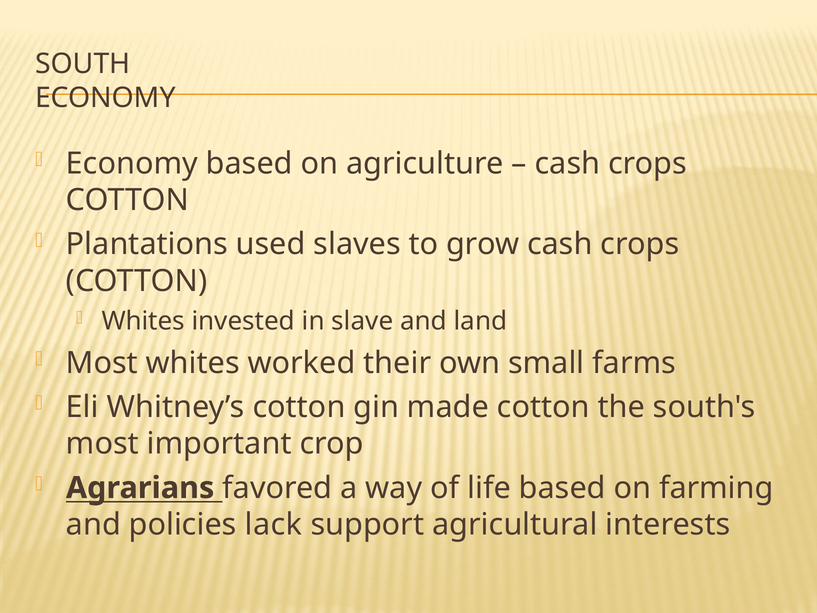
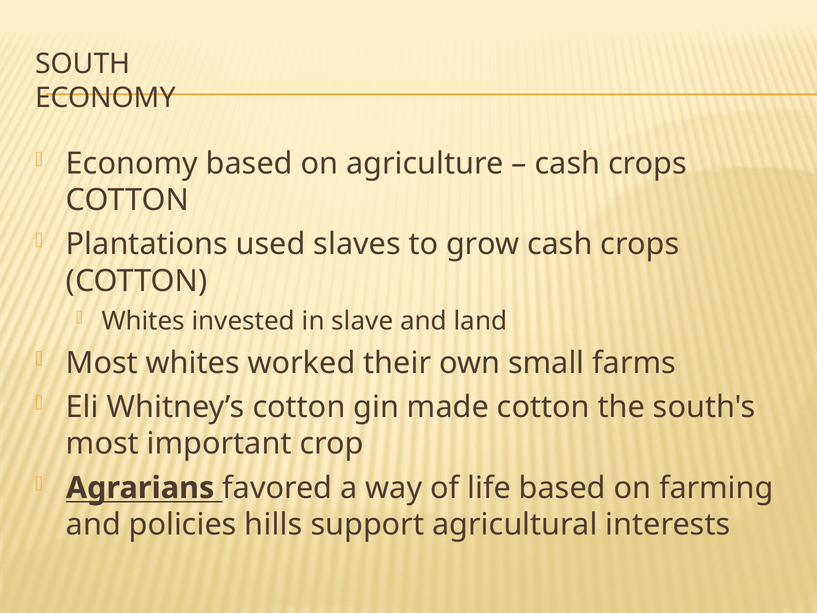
lack: lack -> hills
